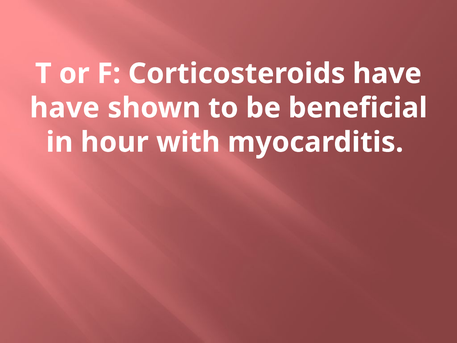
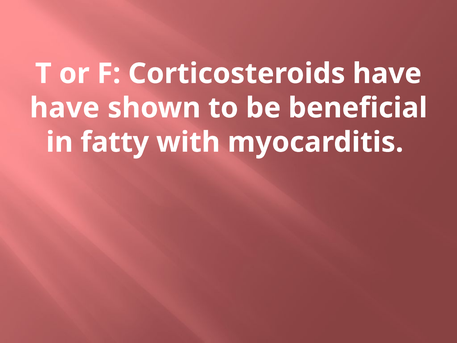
hour: hour -> fatty
